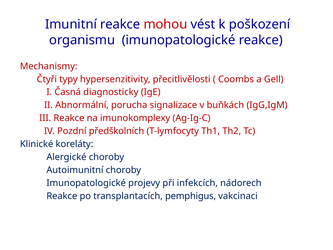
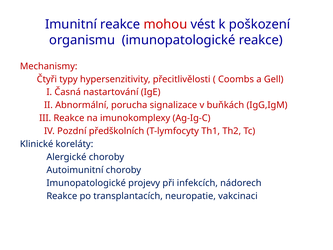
diagnosticky: diagnosticky -> nastartování
pemphigus: pemphigus -> neuropatie
